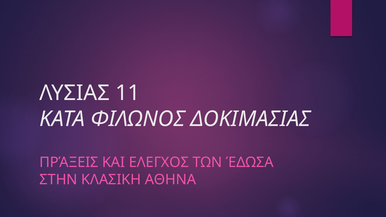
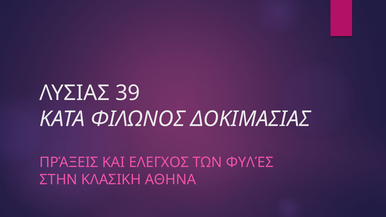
11: 11 -> 39
ΈΔΩΣΑ: ΈΔΩΣΑ -> ΦΥΛΈΣ
